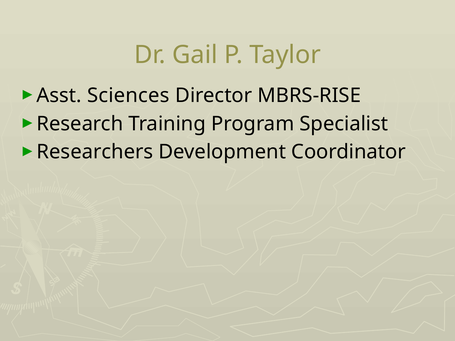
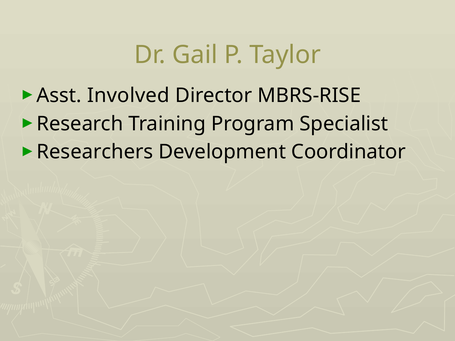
Sciences: Sciences -> Involved
